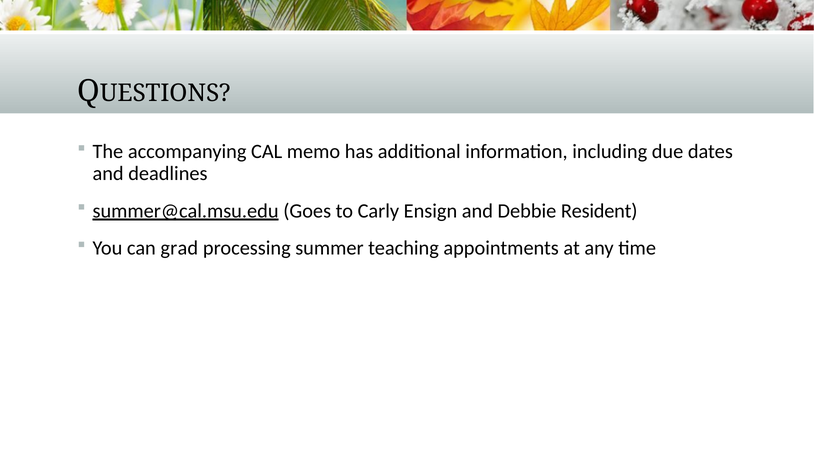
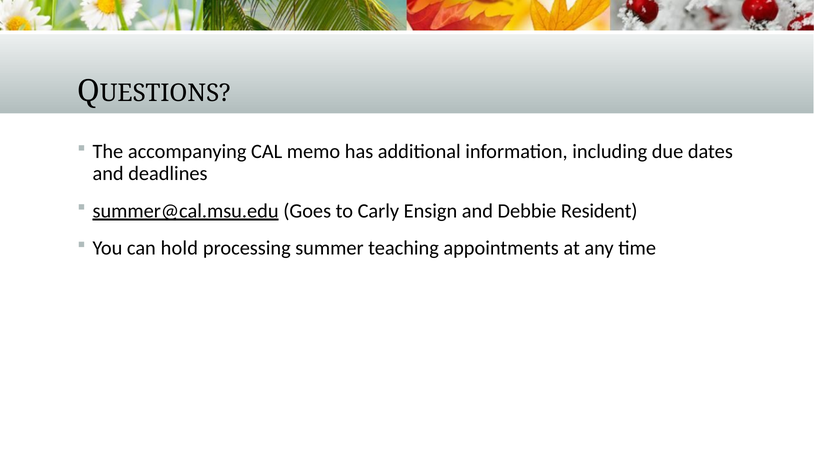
grad: grad -> hold
